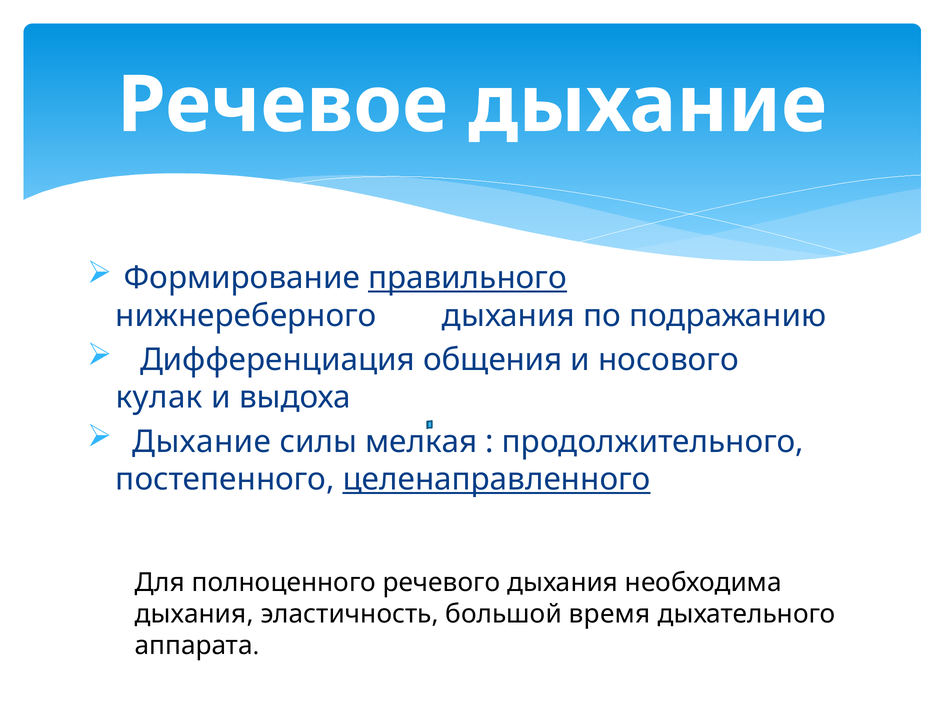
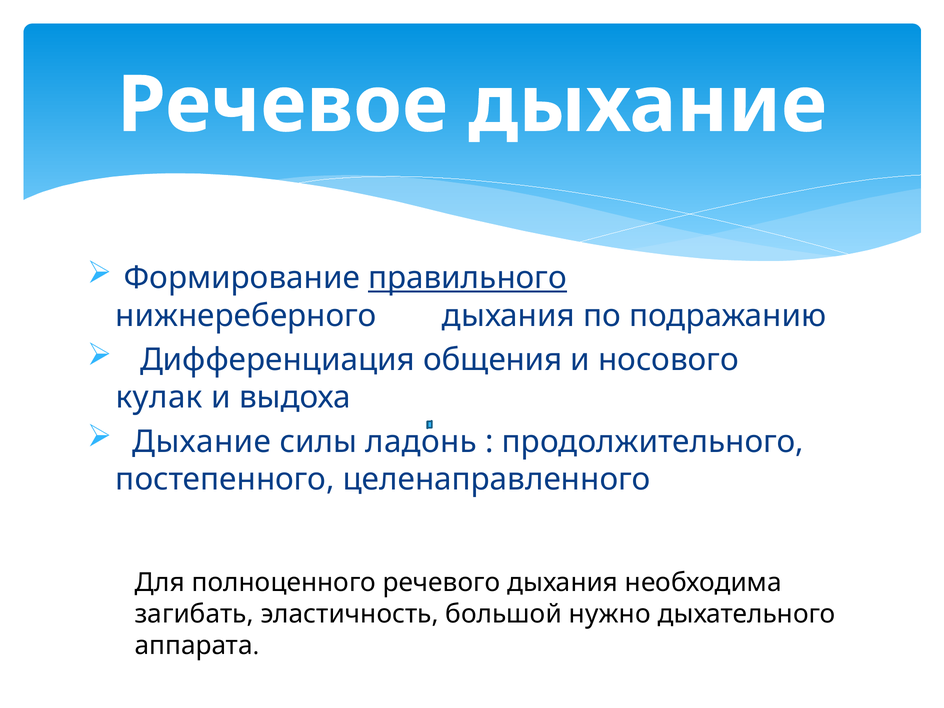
мелкая: мелкая -> ладонь
целенаправленного underline: present -> none
дыхания at (194, 614): дыхания -> загибать
время: время -> нужно
